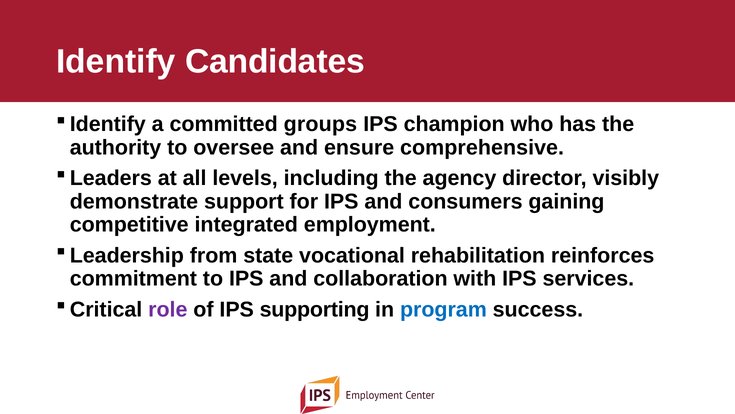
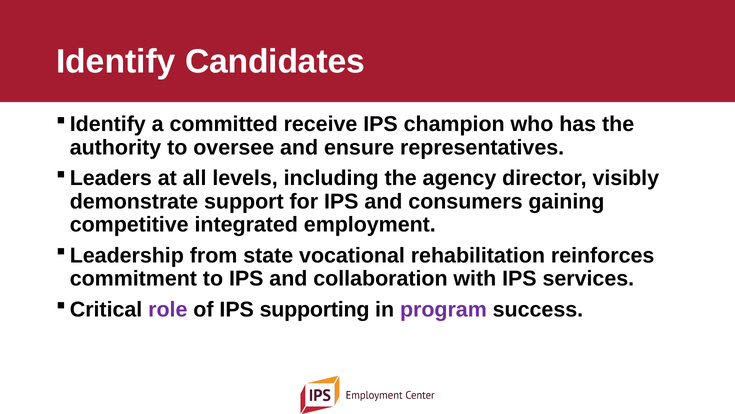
groups: groups -> receive
comprehensive: comprehensive -> representatives
program colour: blue -> purple
